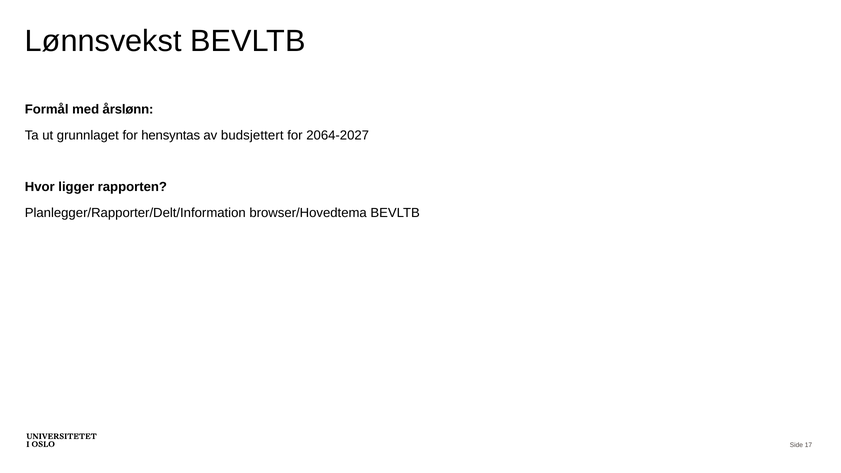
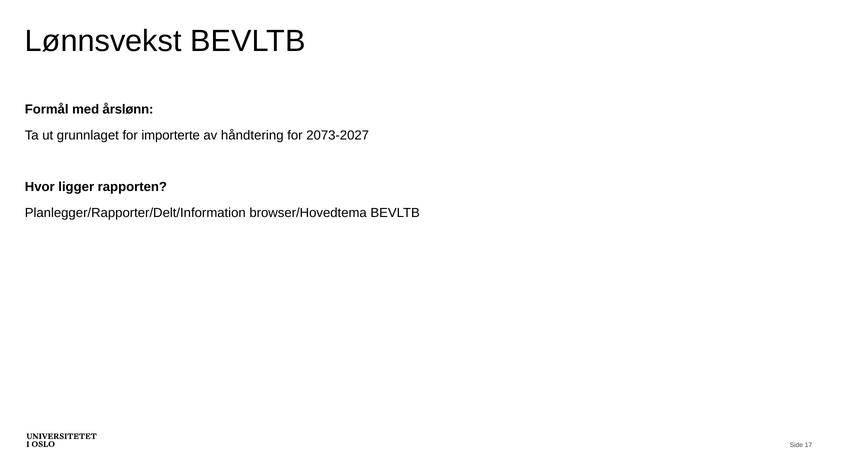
hensyntas: hensyntas -> importerte
budsjettert: budsjettert -> håndtering
2064-2027: 2064-2027 -> 2073-2027
